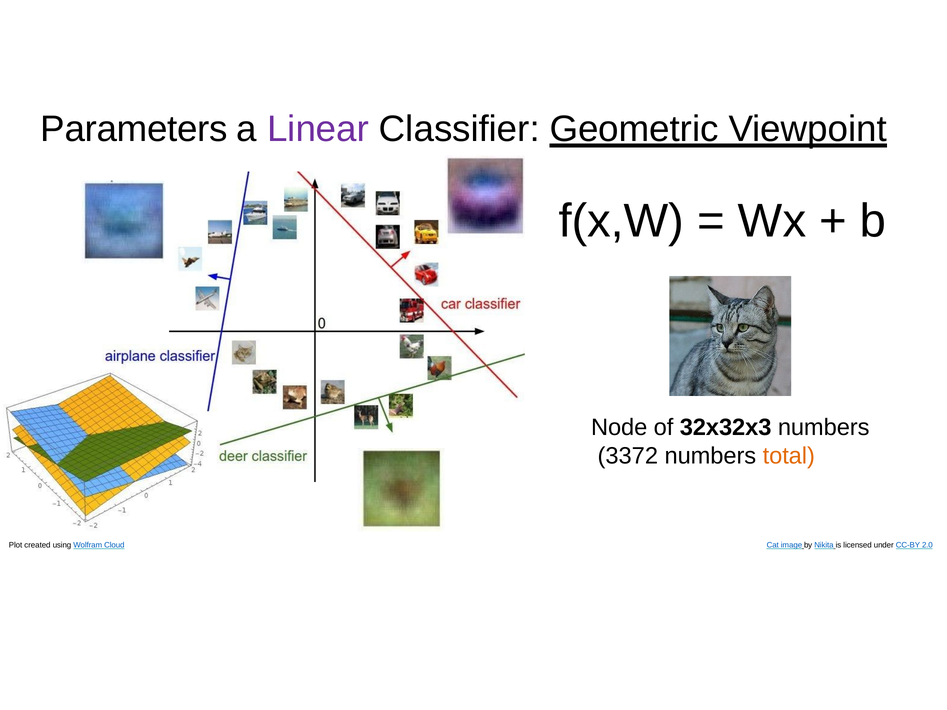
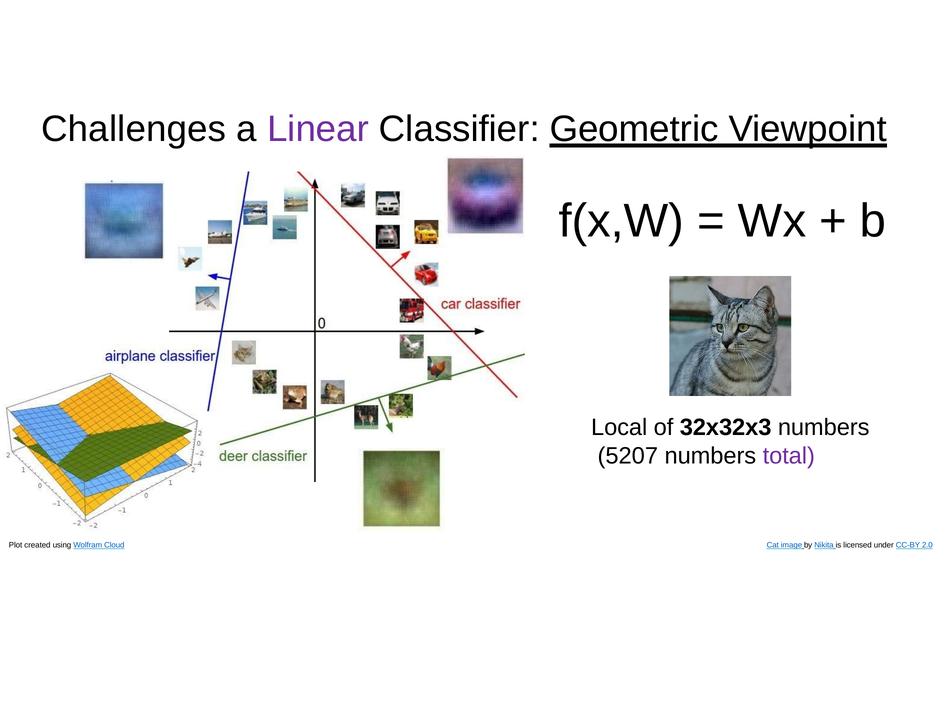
Parameters: Parameters -> Challenges
Node: Node -> Local
3372: 3372 -> 5207
total colour: orange -> purple
